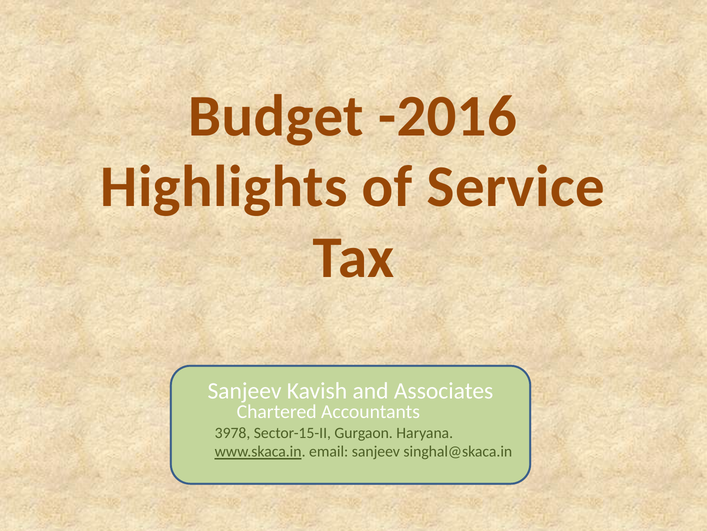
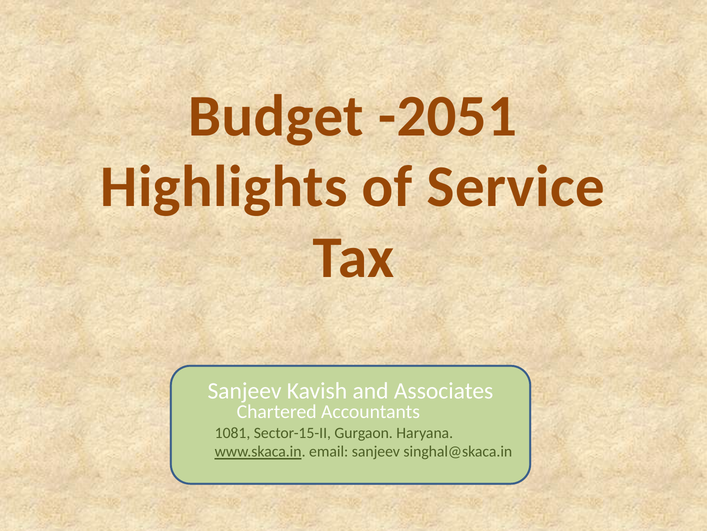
-2016: -2016 -> -2051
3978: 3978 -> 1081
